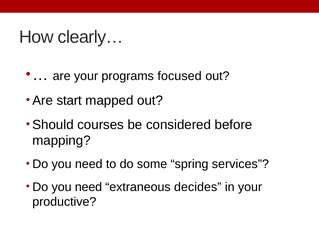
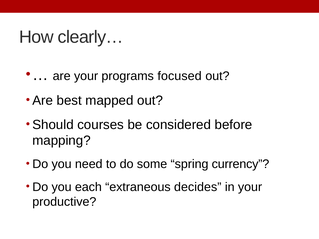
start: start -> best
services: services -> currency
need at (88, 187): need -> each
